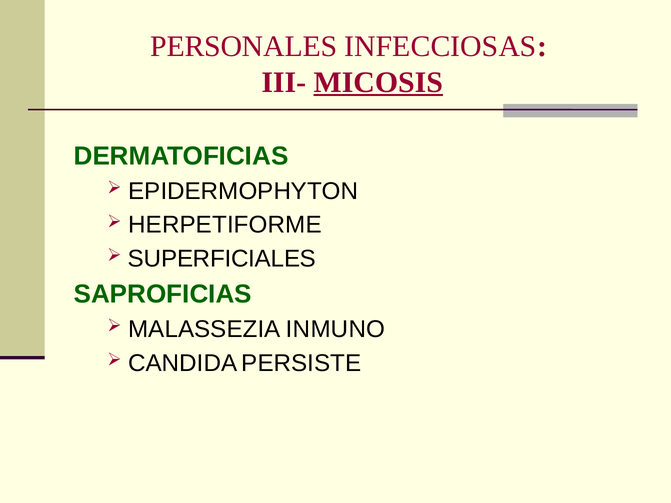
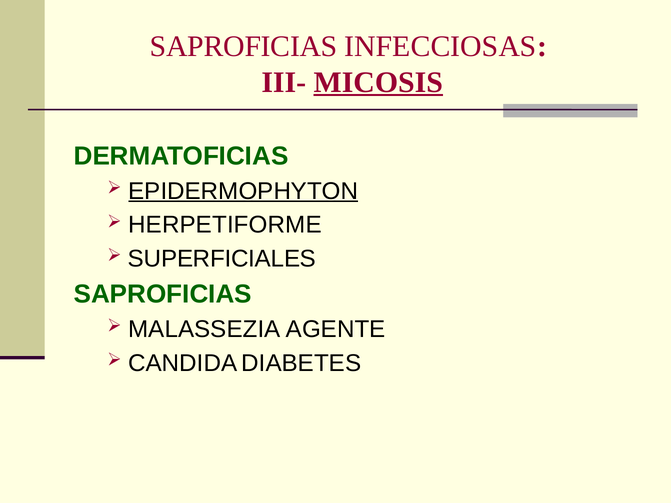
PERSONALES at (244, 47): PERSONALES -> SAPROFICIAS
EPIDERMOPHYTON underline: none -> present
INMUNO: INMUNO -> AGENTE
PERSISTE: PERSISTE -> DIABETES
